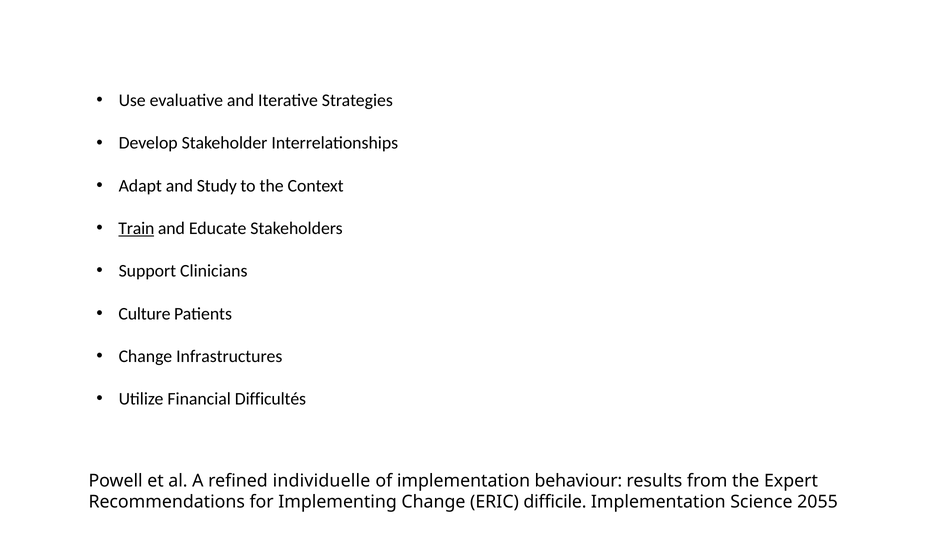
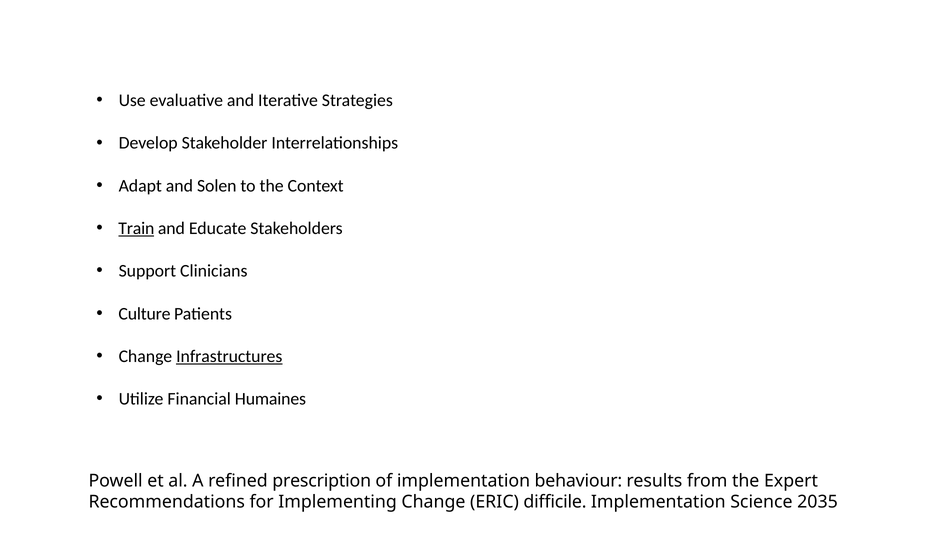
Study: Study -> Solen
Infrastructures underline: none -> present
Difficultés: Difficultés -> Humaines
individuelle: individuelle -> prescription
2055: 2055 -> 2035
